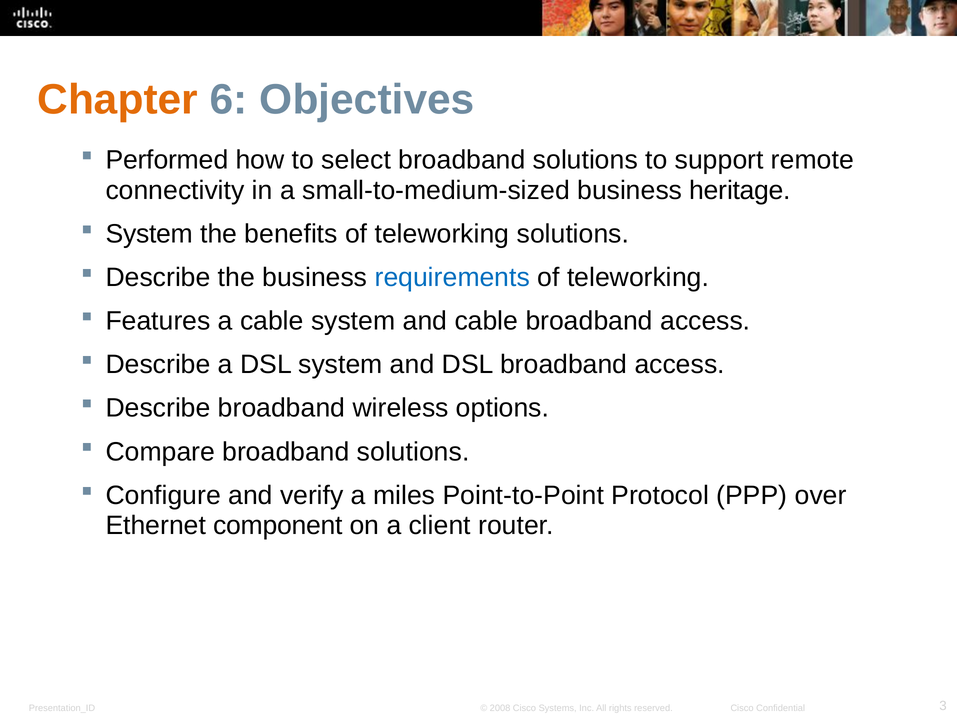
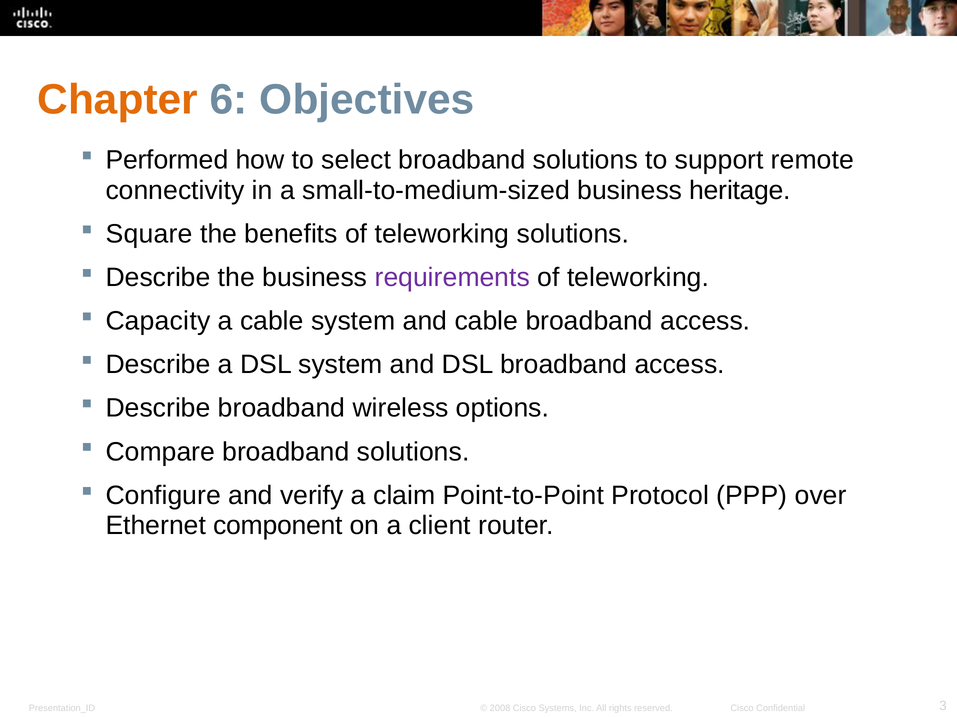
System at (149, 234): System -> Square
requirements colour: blue -> purple
Features: Features -> Capacity
miles: miles -> claim
